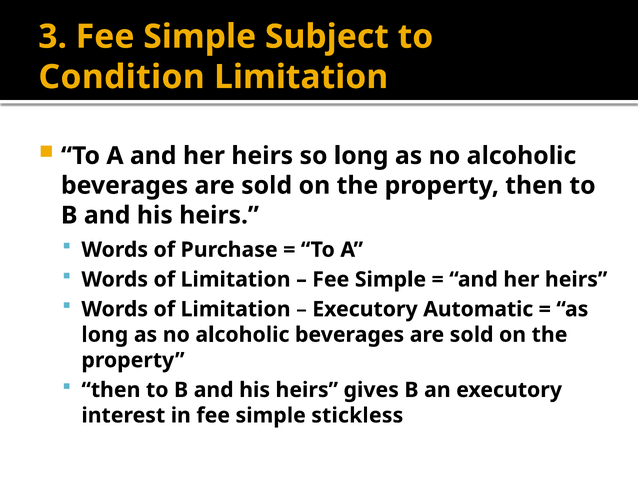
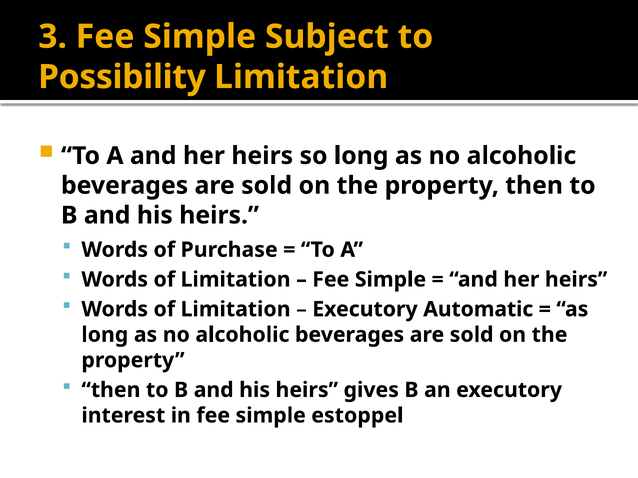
Condition: Condition -> Possibility
stickless: stickless -> estoppel
